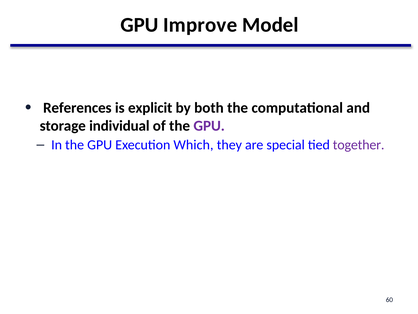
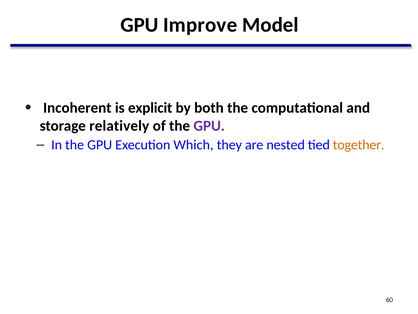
References: References -> Incoherent
individual: individual -> relatively
special: special -> nested
together colour: purple -> orange
